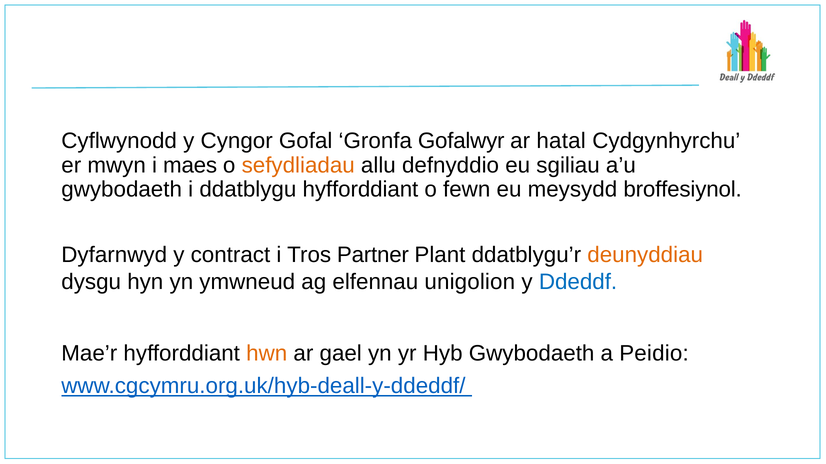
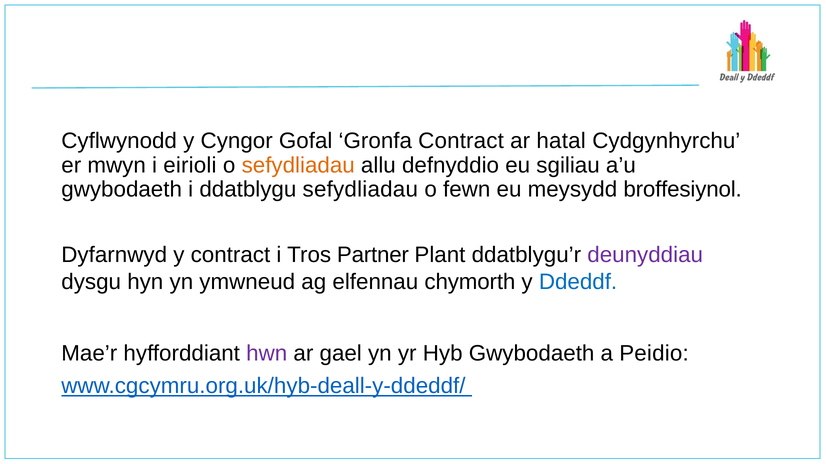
Gronfa Gofalwyr: Gofalwyr -> Contract
maes: maes -> eirioli
ddatblygu hyfforddiant: hyfforddiant -> sefydliadau
deunyddiau colour: orange -> purple
unigolion: unigolion -> chymorth
hwn colour: orange -> purple
